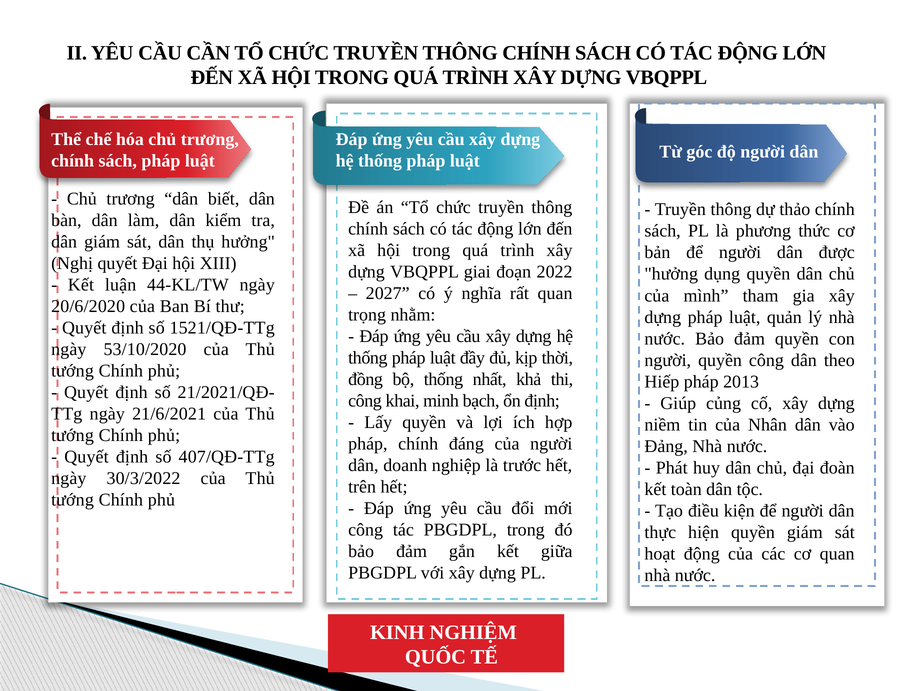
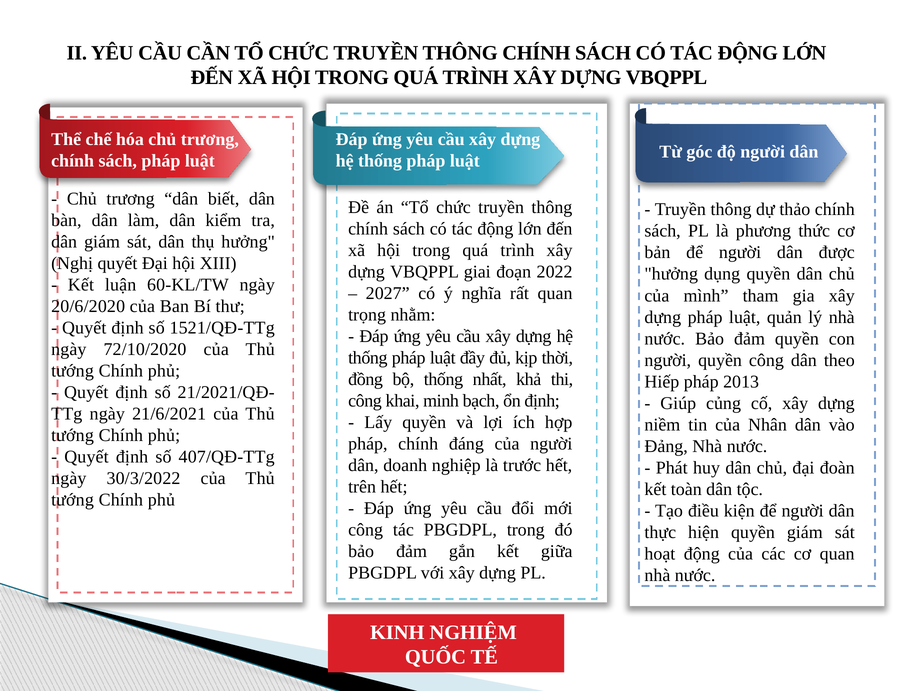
44-KL/TW: 44-KL/TW -> 60-KL/TW
53/10/2020: 53/10/2020 -> 72/10/2020
